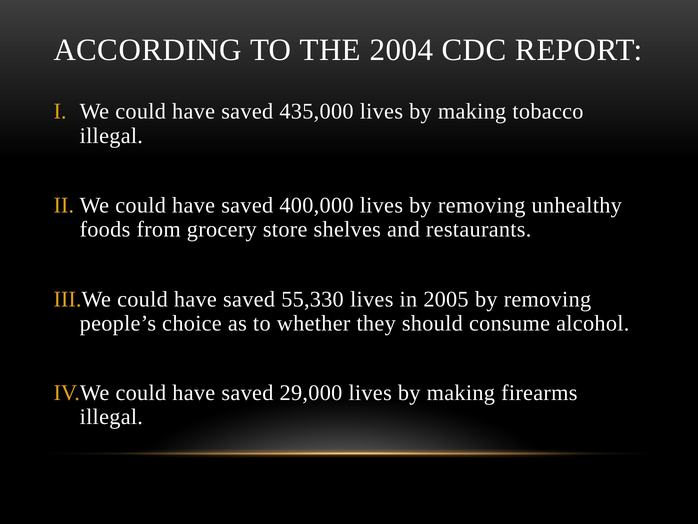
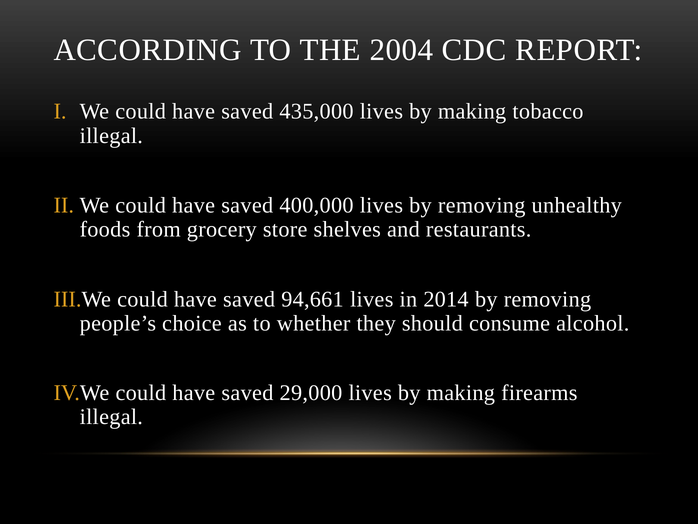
55,330: 55,330 -> 94,661
2005: 2005 -> 2014
